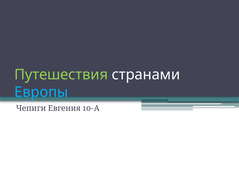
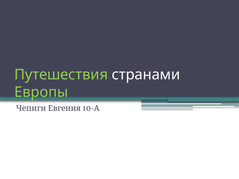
Европы colour: light blue -> light green
